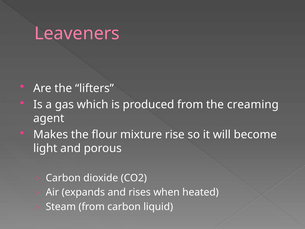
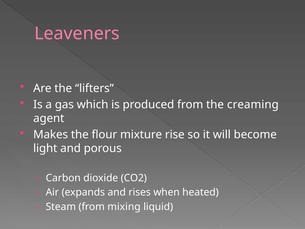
from carbon: carbon -> mixing
